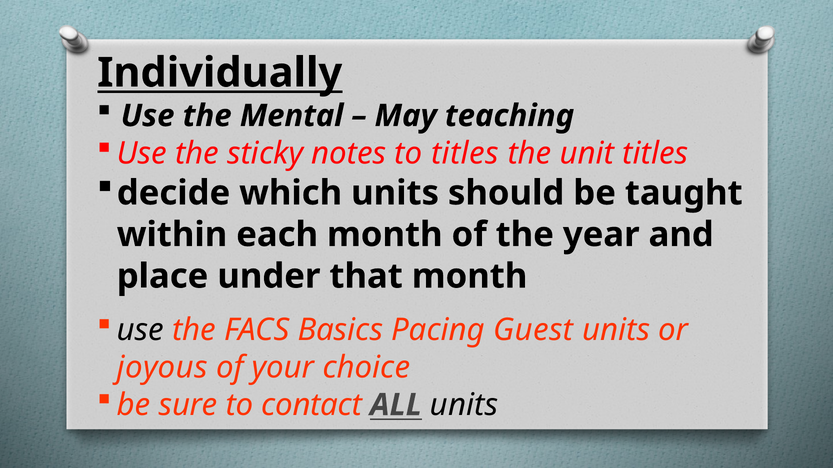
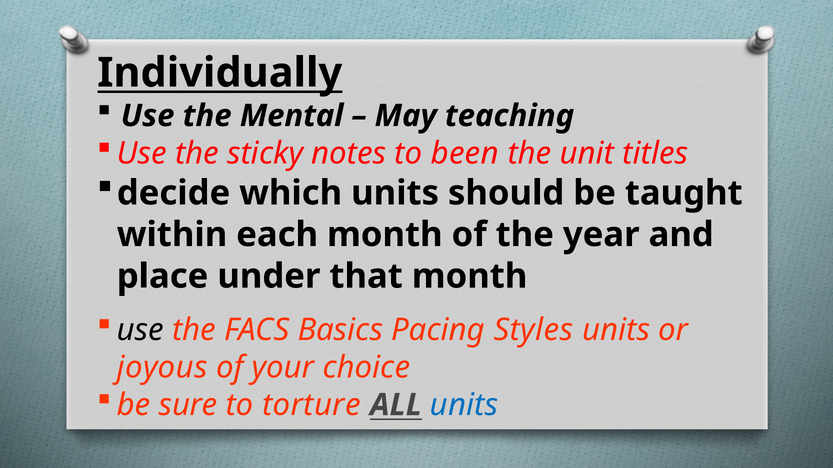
to titles: titles -> been
Guest: Guest -> Styles
contact: contact -> torture
units at (464, 405) colour: black -> blue
